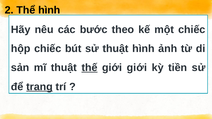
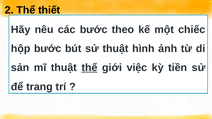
Thể hình: hình -> thiết
hộp chiếc: chiếc -> bước
giới giới: giới -> việc
trang underline: present -> none
